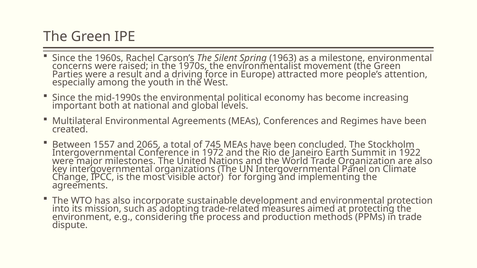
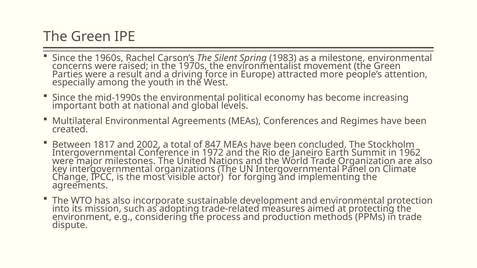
1963: 1963 -> 1983
1557: 1557 -> 1817
2065: 2065 -> 2002
745: 745 -> 847
1922: 1922 -> 1962
